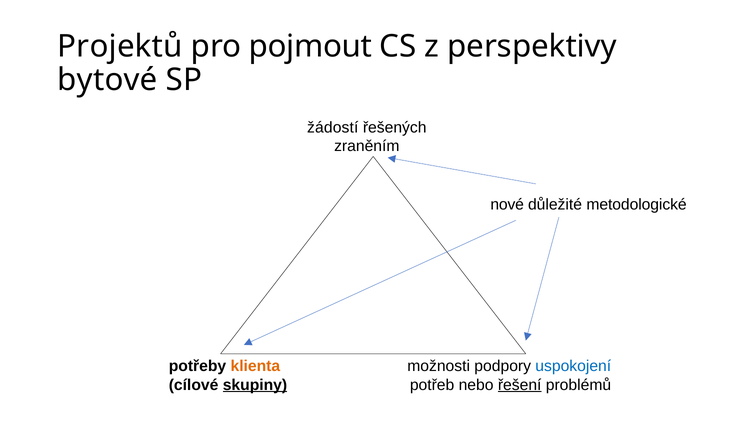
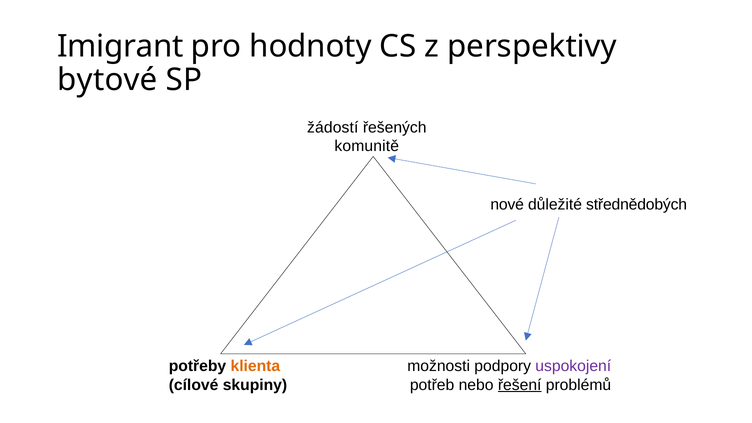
Projektů: Projektů -> Imigrant
pojmout: pojmout -> hodnoty
zraněním: zraněním -> komunitě
metodologické: metodologické -> střednědobých
uspokojení colour: blue -> purple
skupiny underline: present -> none
